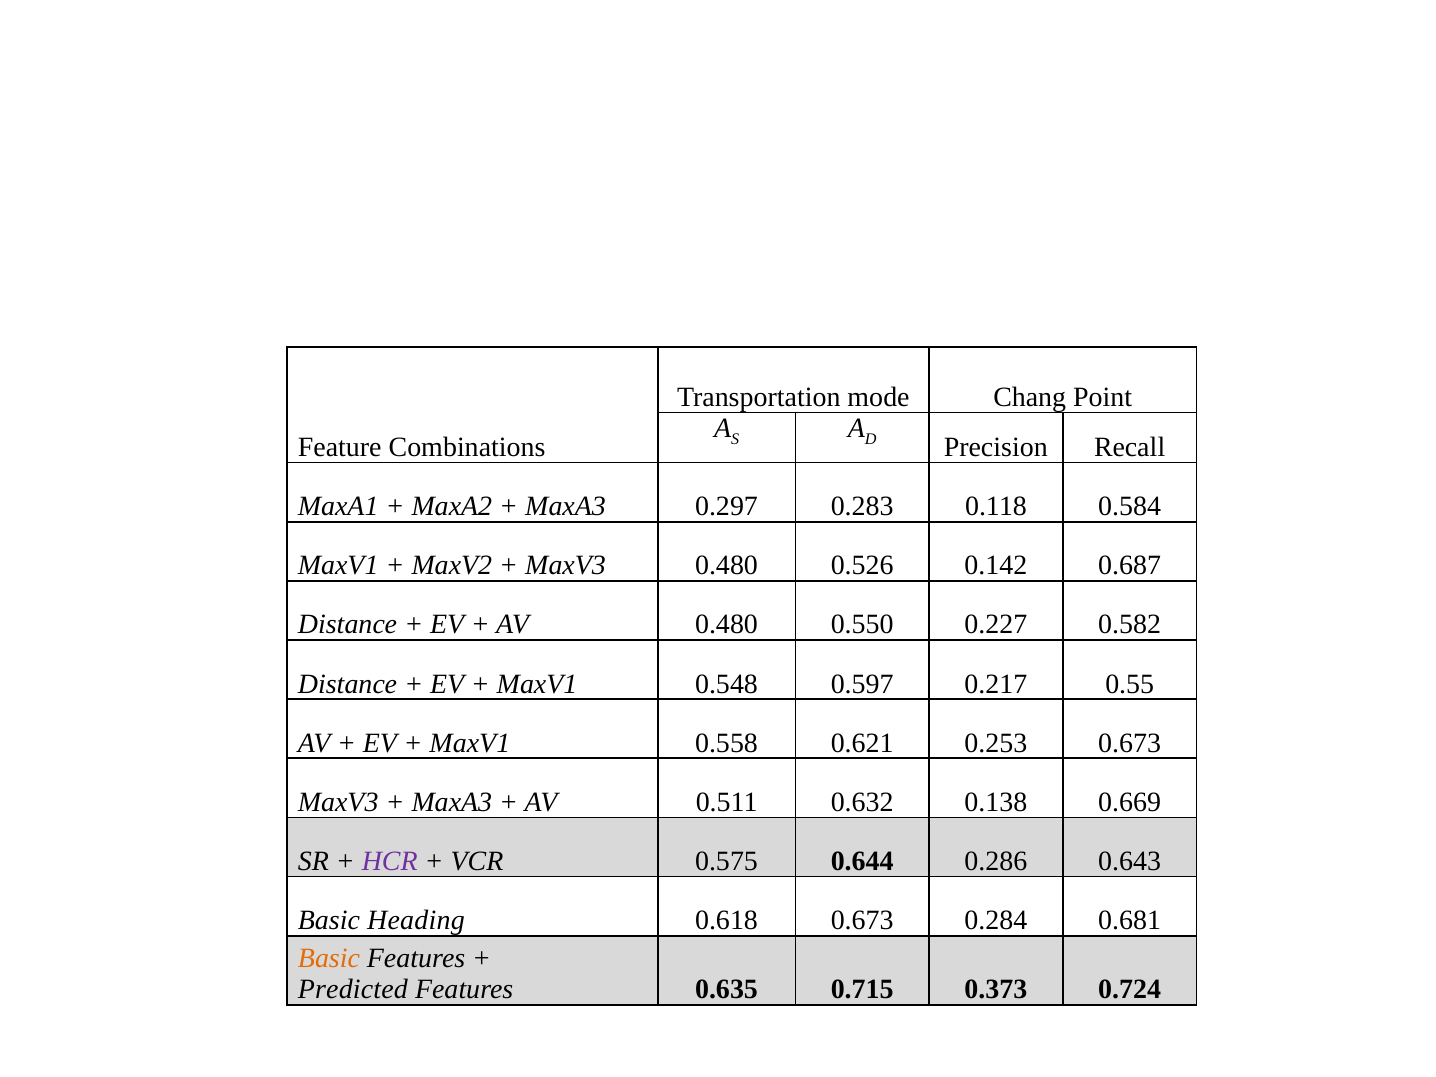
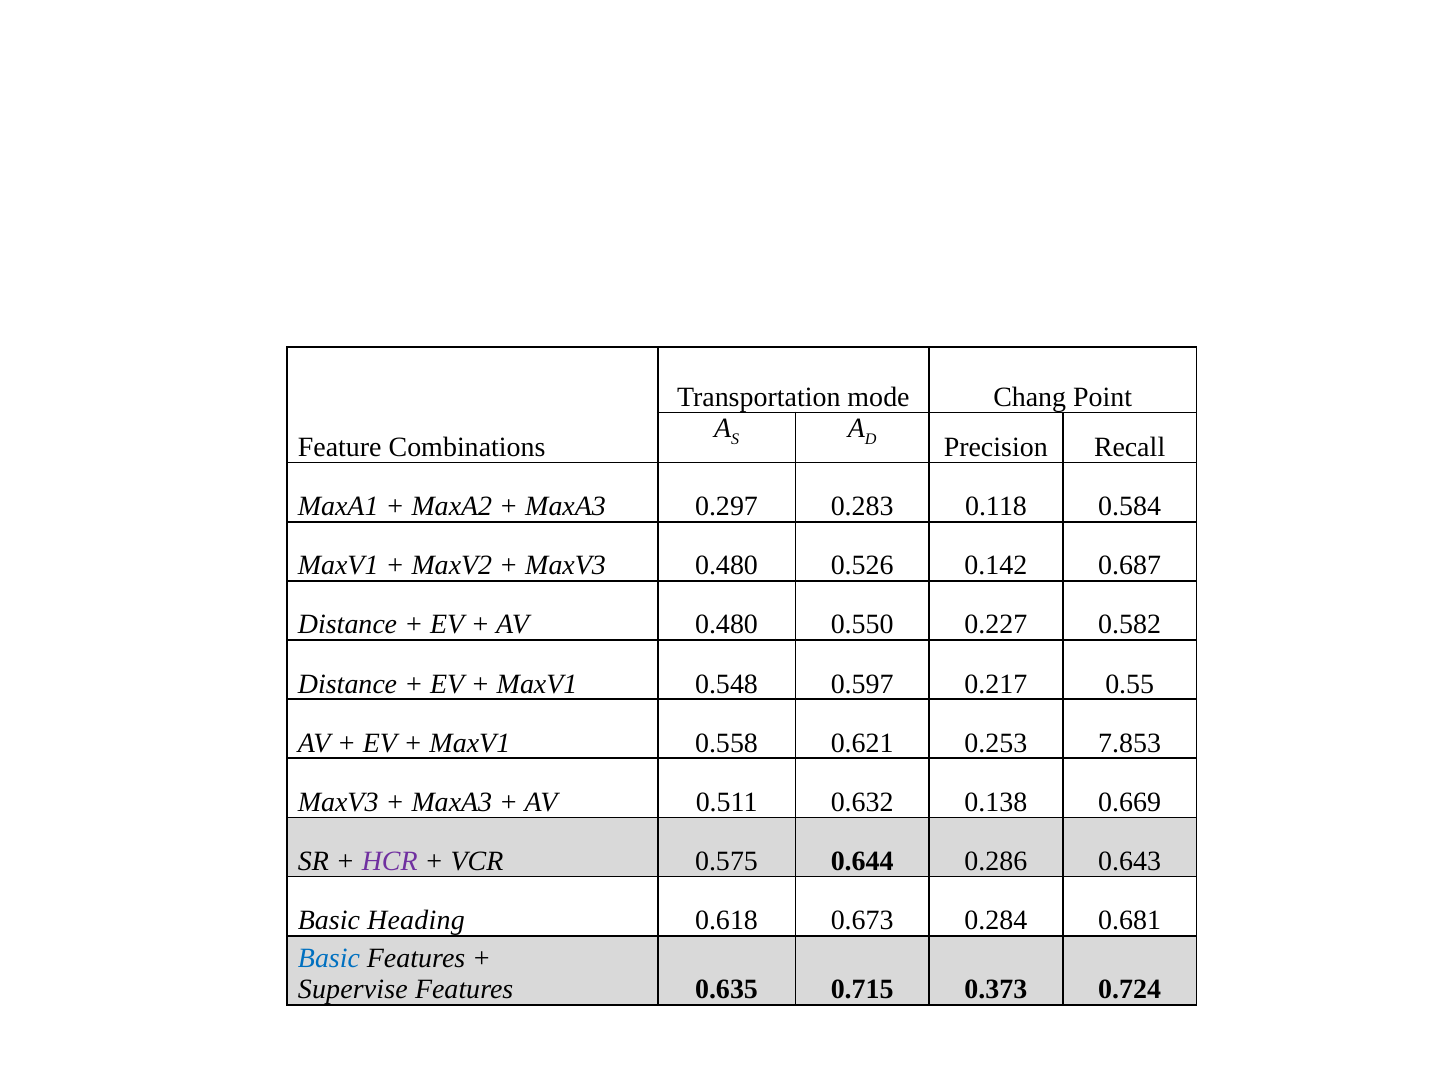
0.253 0.673: 0.673 -> 7.853
Basic at (329, 959) colour: orange -> blue
Predicted: Predicted -> Supervise
